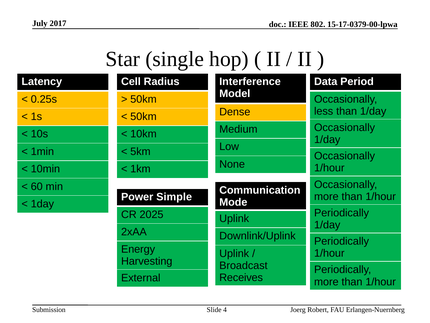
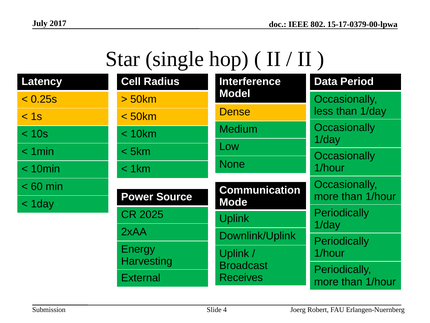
Simple: Simple -> Source
